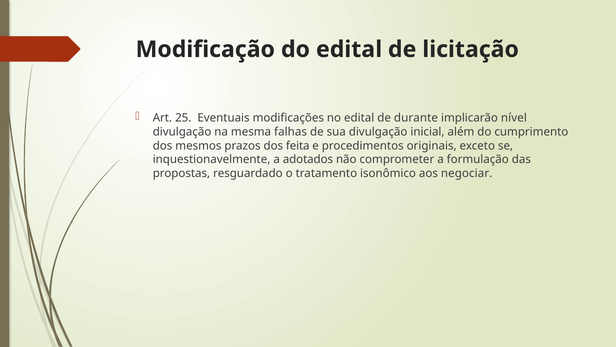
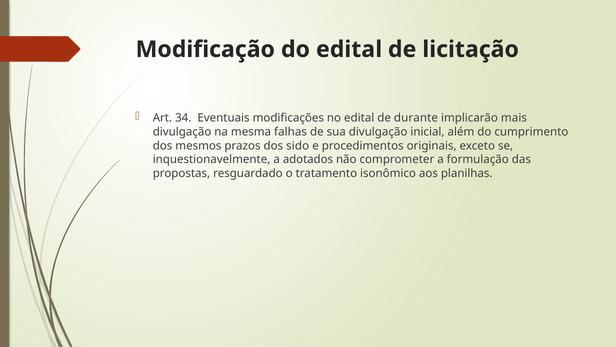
25: 25 -> 34
nível: nível -> mais
feita: feita -> sido
negociar: negociar -> planilhas
